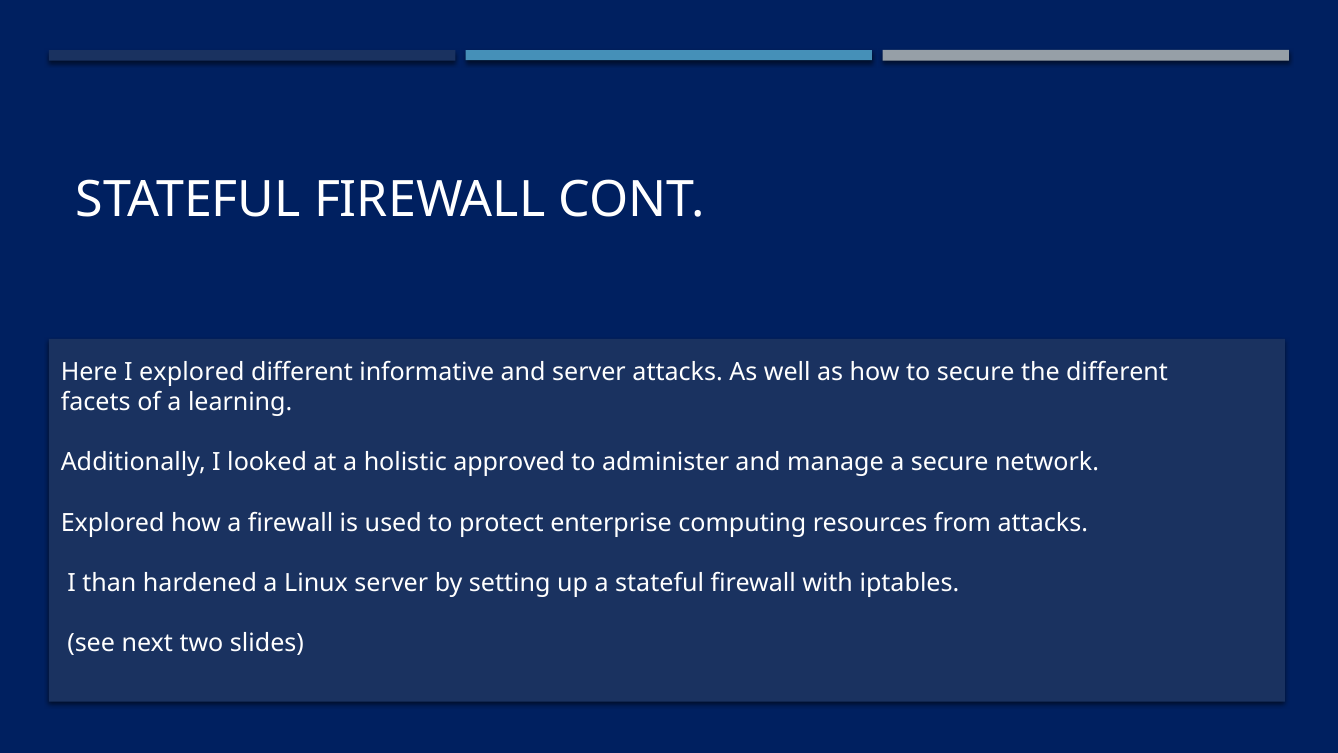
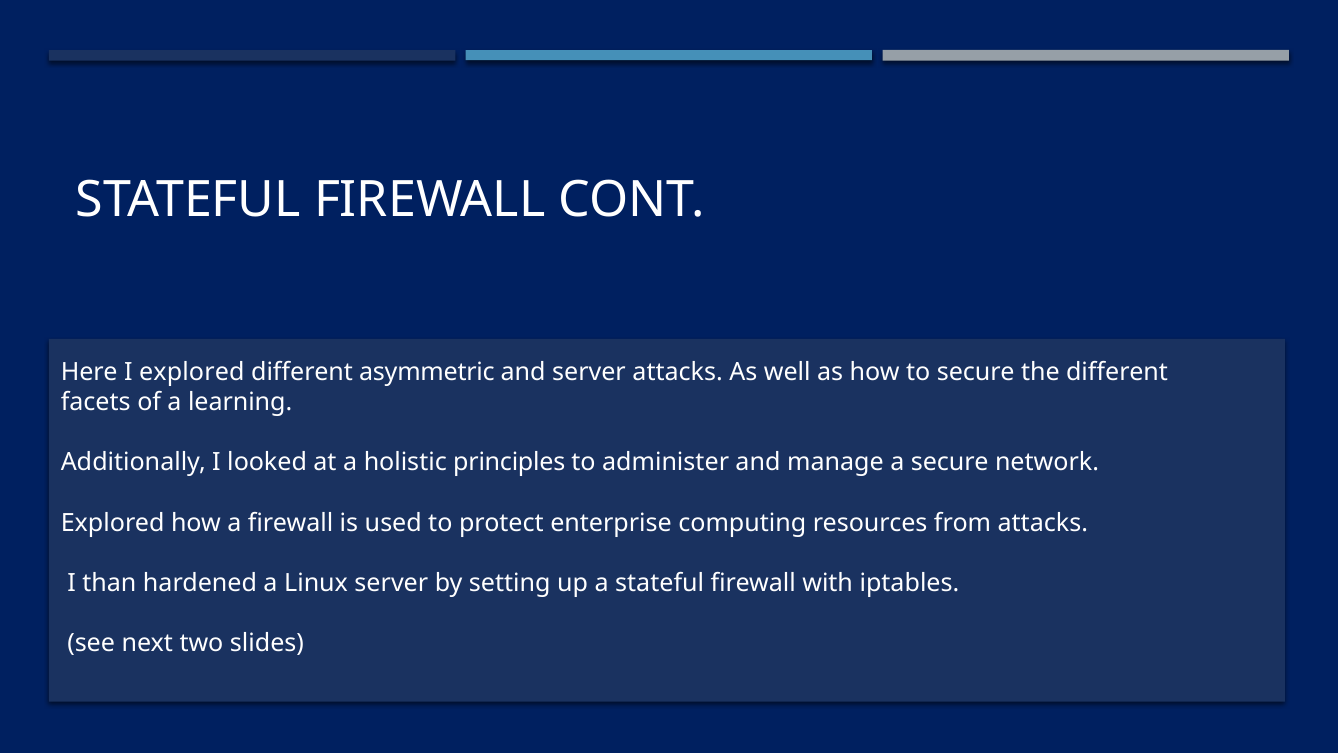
informative: informative -> asymmetric
approved: approved -> principles
